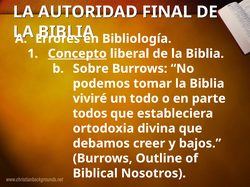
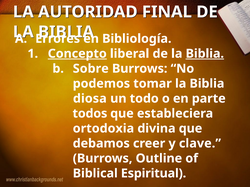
Biblia at (205, 54) underline: none -> present
viviré: viviré -> diosa
bajos: bajos -> clave
Nosotros: Nosotros -> Espiritual
